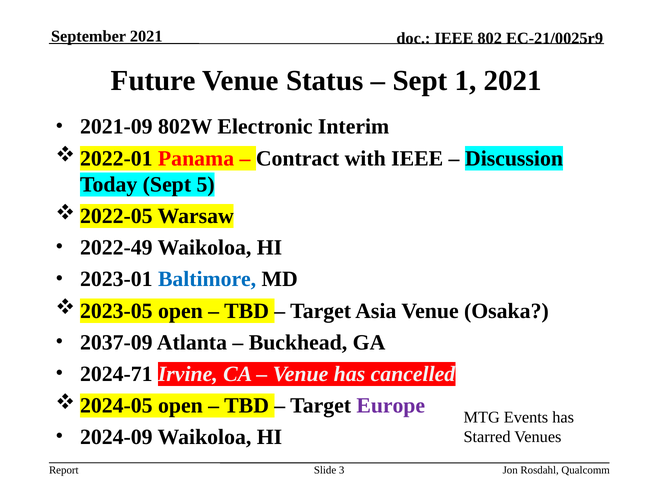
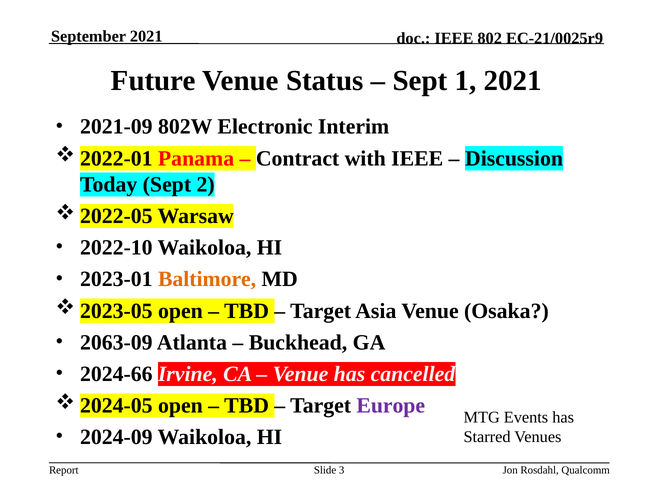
5: 5 -> 2
2022-49: 2022-49 -> 2022-10
Baltimore colour: blue -> orange
2037-09: 2037-09 -> 2063-09
2024-71: 2024-71 -> 2024-66
